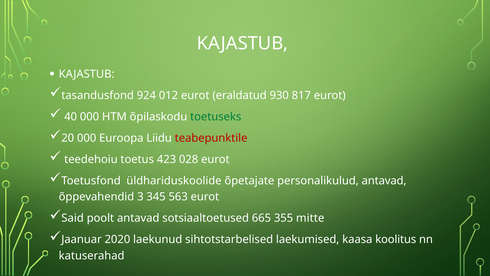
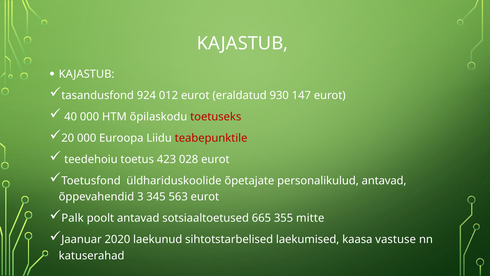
817: 817 -> 147
toetuseks colour: green -> red
Said: Said -> Palk
koolitus: koolitus -> vastuse
